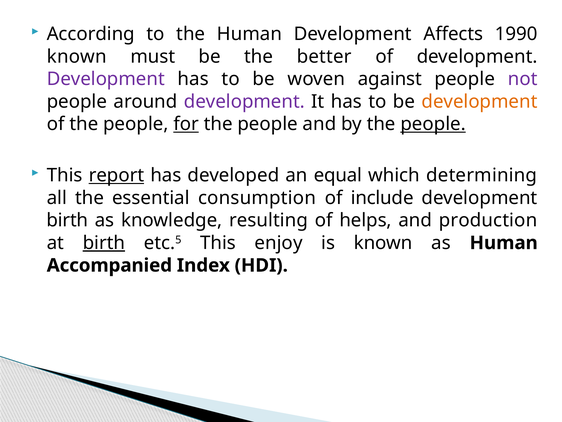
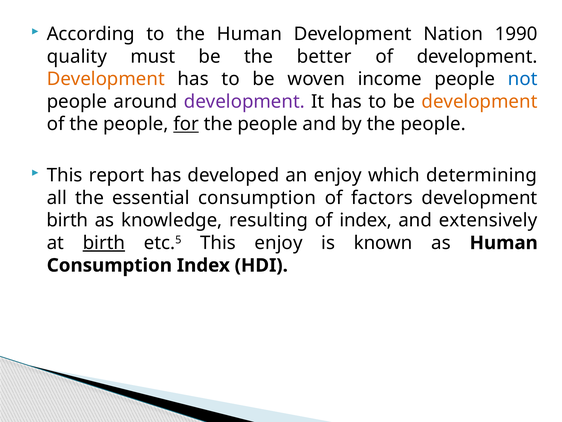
Affects: Affects -> Nation
known at (77, 57): known -> quality
Development at (106, 79) colour: purple -> orange
against: against -> income
not colour: purple -> blue
people at (433, 124) underline: present -> none
report underline: present -> none
an equal: equal -> enjoy
include: include -> factors
of helps: helps -> index
production: production -> extensively
Accompanied at (109, 265): Accompanied -> Consumption
